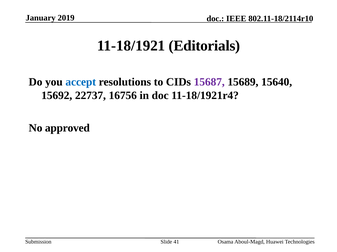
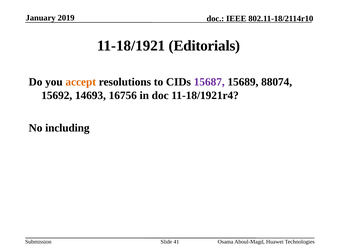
accept colour: blue -> orange
15640: 15640 -> 88074
22737: 22737 -> 14693
approved: approved -> including
